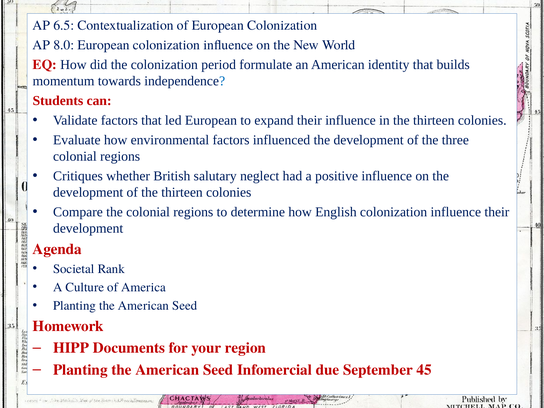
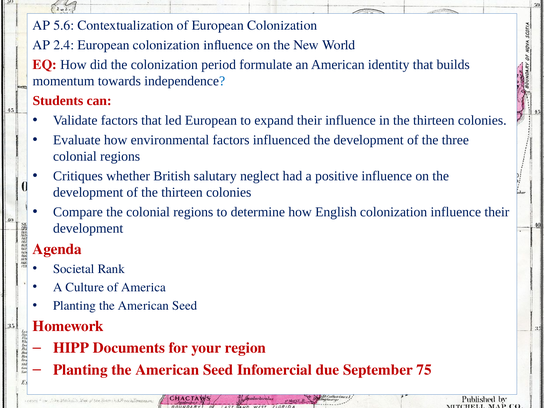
6.5: 6.5 -> 5.6
8.0: 8.0 -> 2.4
45: 45 -> 75
